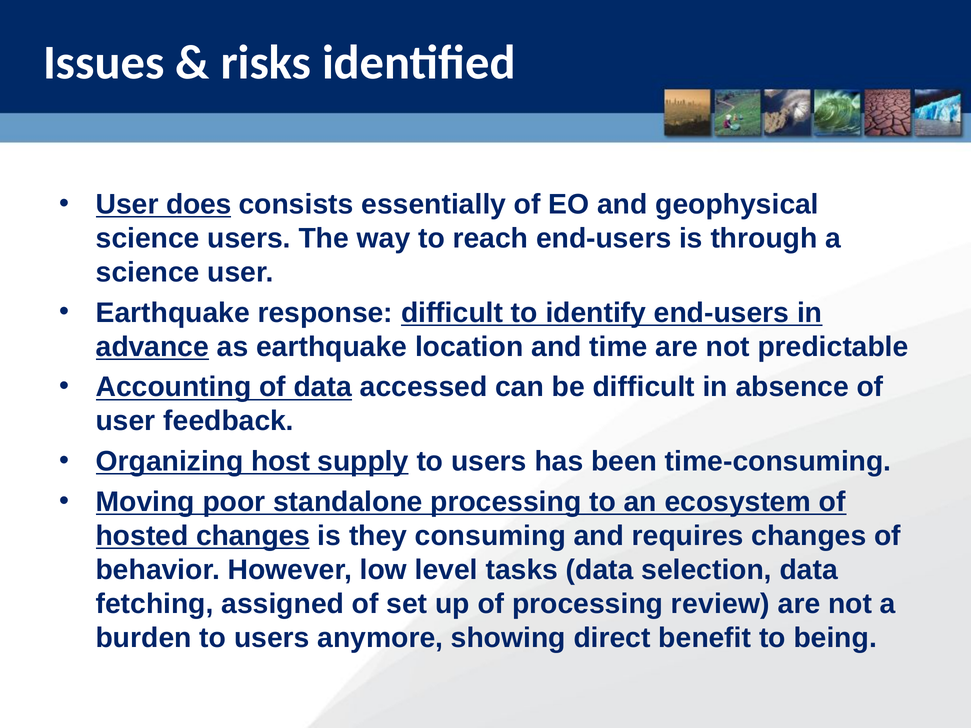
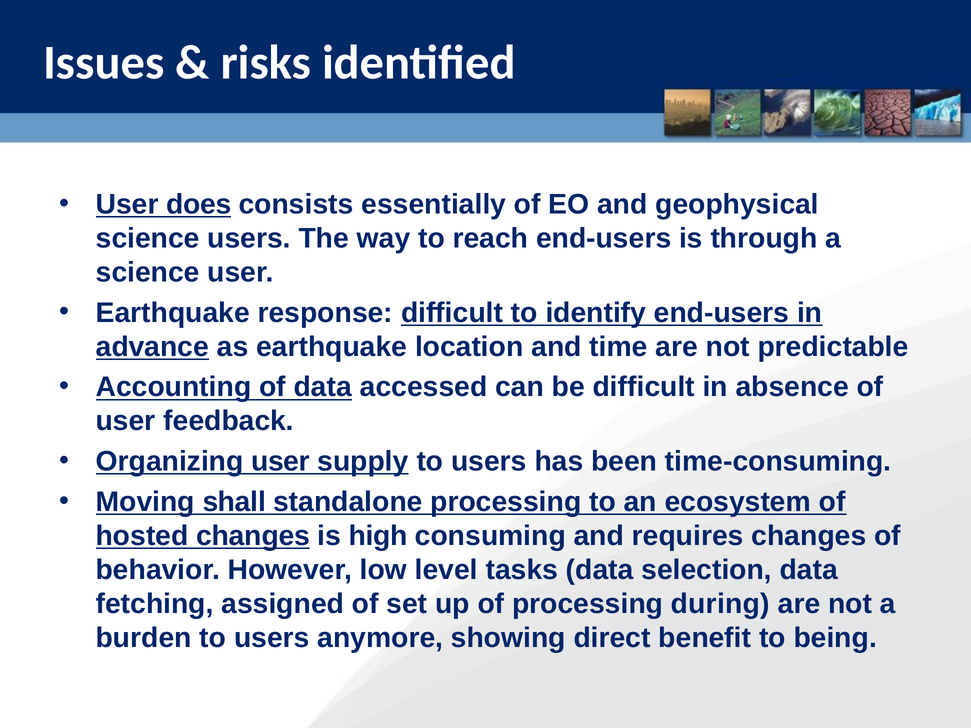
Organizing host: host -> user
poor: poor -> shall
they: they -> high
review: review -> during
